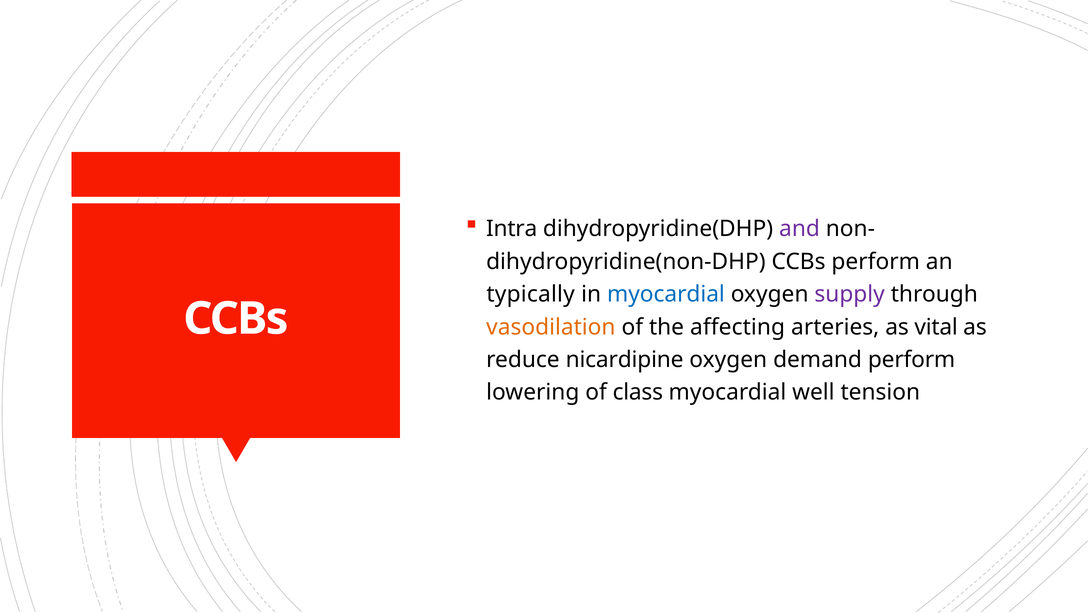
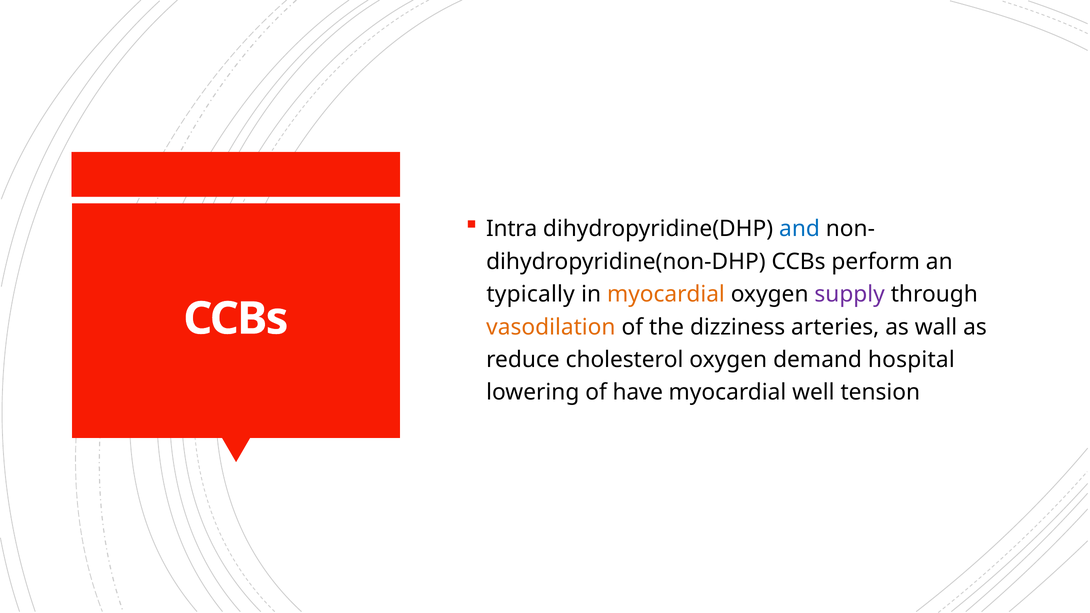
and colour: purple -> blue
myocardial at (666, 294) colour: blue -> orange
affecting: affecting -> dizziness
vital: vital -> wall
nicardipine: nicardipine -> cholesterol
demand perform: perform -> hospital
class: class -> have
